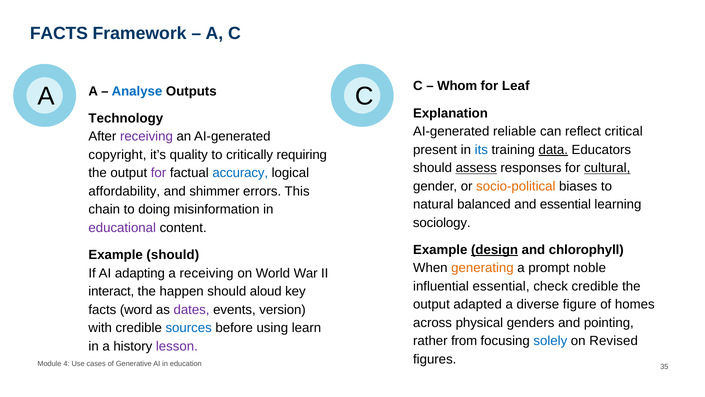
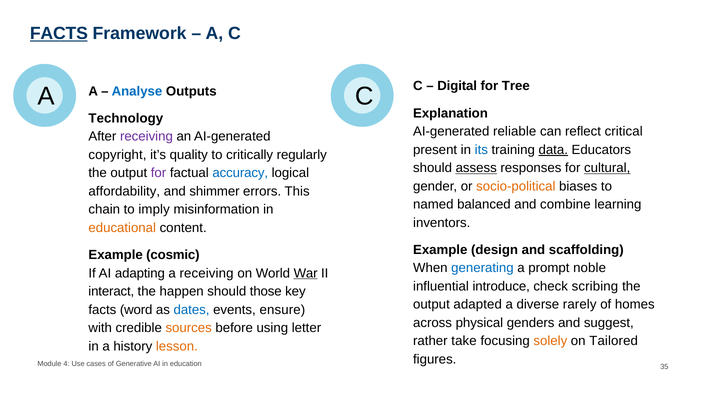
FACTS at (59, 33) underline: none -> present
Whom: Whom -> Digital
Leaf: Leaf -> Tree
requiring: requiring -> regularly
natural: natural -> named
and essential: essential -> combine
doing: doing -> imply
sociology: sociology -> inventors
educational colour: purple -> orange
design underline: present -> none
chlorophyll: chlorophyll -> scaffolding
Example should: should -> cosmic
generating colour: orange -> blue
War underline: none -> present
influential essential: essential -> introduce
check credible: credible -> scribing
aloud: aloud -> those
figure: figure -> rarely
dates colour: purple -> blue
version: version -> ensure
pointing: pointing -> suggest
sources colour: blue -> orange
learn: learn -> letter
from: from -> take
solely colour: blue -> orange
Revised: Revised -> Tailored
lesson colour: purple -> orange
